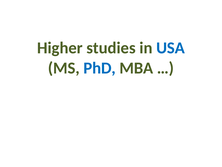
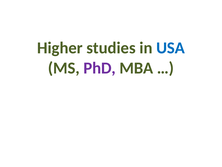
PhD colour: blue -> purple
